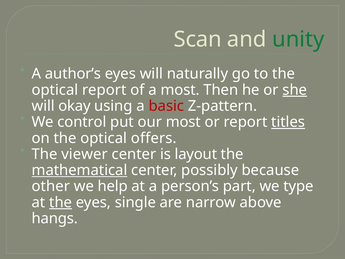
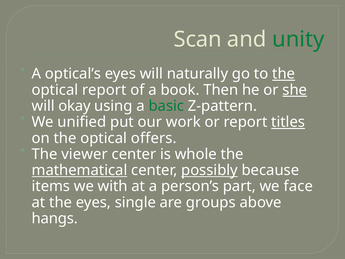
author’s: author’s -> optical’s
the at (284, 74) underline: none -> present
a most: most -> book
basic colour: red -> green
control: control -> unified
our most: most -> work
layout: layout -> whole
possibly underline: none -> present
other: other -> items
help: help -> with
type: type -> face
the at (61, 202) underline: present -> none
narrow: narrow -> groups
